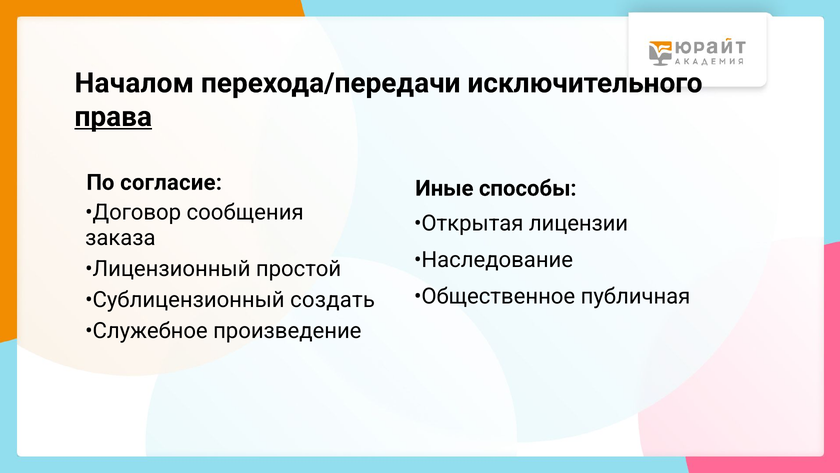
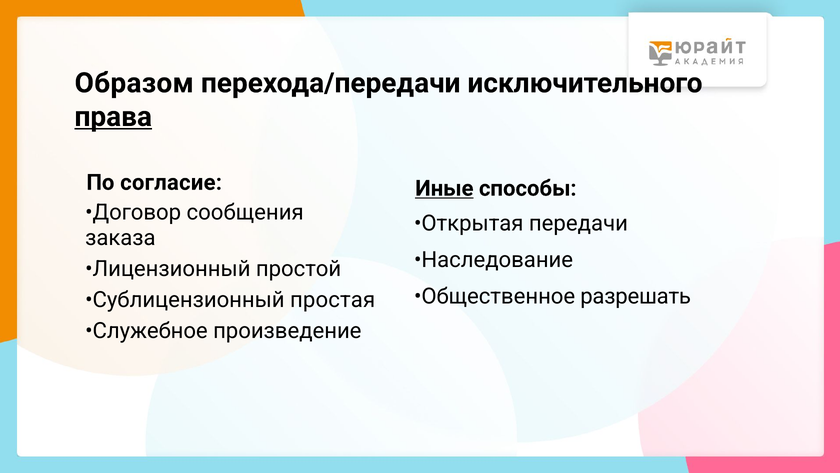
Началом: Началом -> Образом
Иные underline: none -> present
лицензии: лицензии -> передачи
публичная: публичная -> разрешать
создать: создать -> простая
